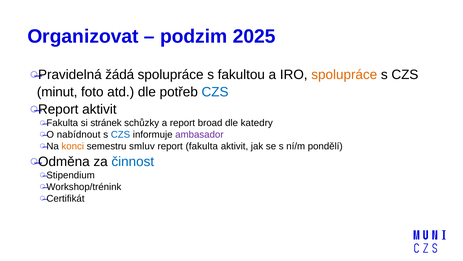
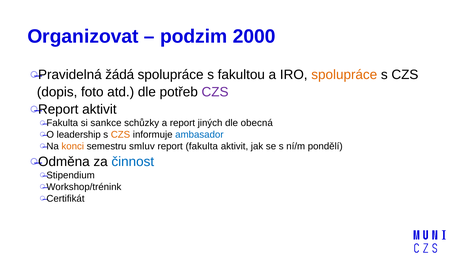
2025: 2025 -> 2000
minut: minut -> dopis
CZS at (215, 92) colour: blue -> purple
stránek: stránek -> sankce
broad: broad -> jiných
katedry: katedry -> obecná
nabídnout: nabídnout -> leadership
CZS at (120, 134) colour: blue -> orange
ambasador colour: purple -> blue
